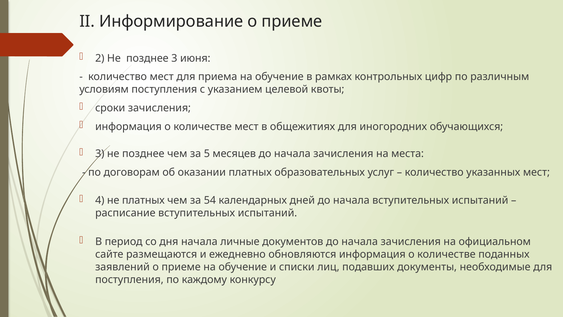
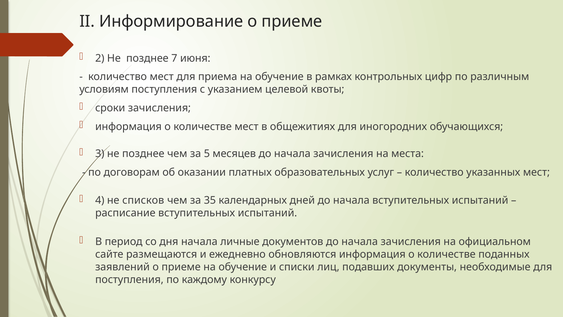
позднее 3: 3 -> 7
не платных: платных -> списков
54: 54 -> 35
